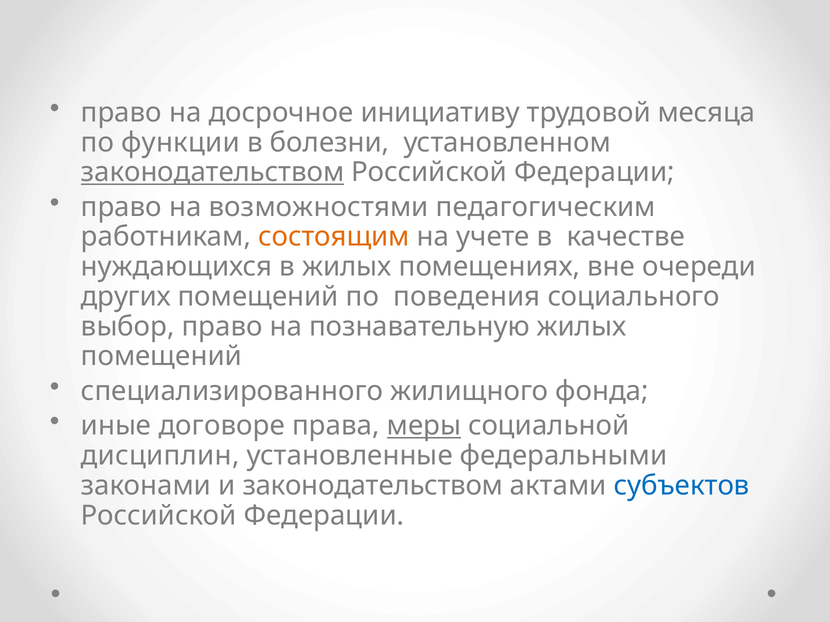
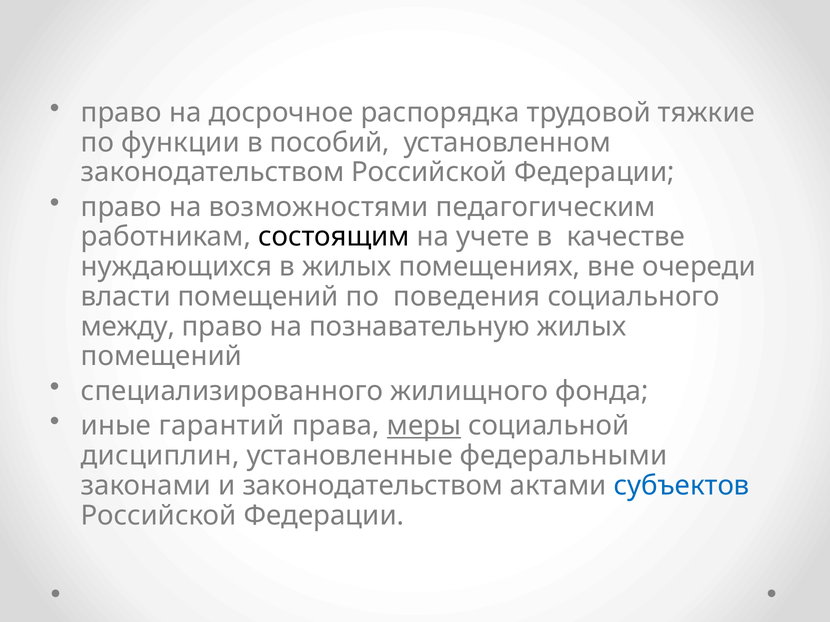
инициативу: инициативу -> распорядка
месяца: месяца -> тяжкие
болезни: болезни -> пособий
законодательством at (213, 172) underline: present -> none
состоящим colour: orange -> black
других: других -> власти
выбор: выбор -> между
договоре: договоре -> гарантий
